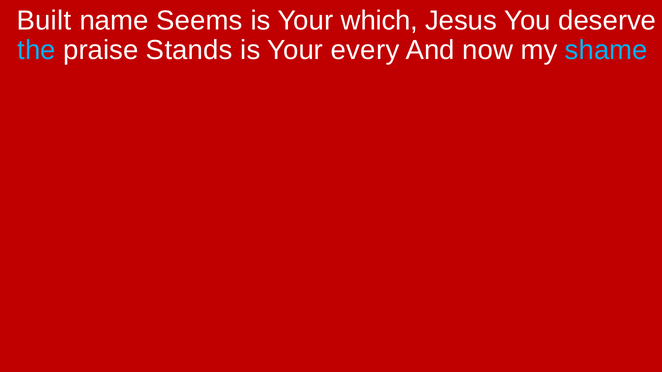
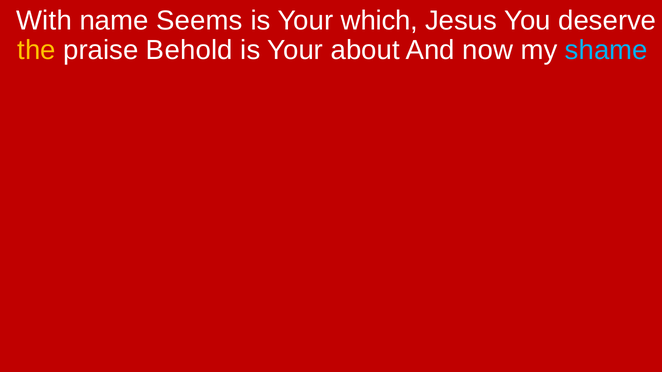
Built: Built -> With
the colour: light blue -> yellow
Stands: Stands -> Behold
every: every -> about
